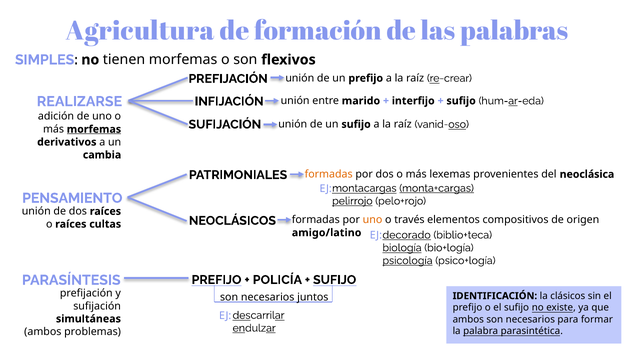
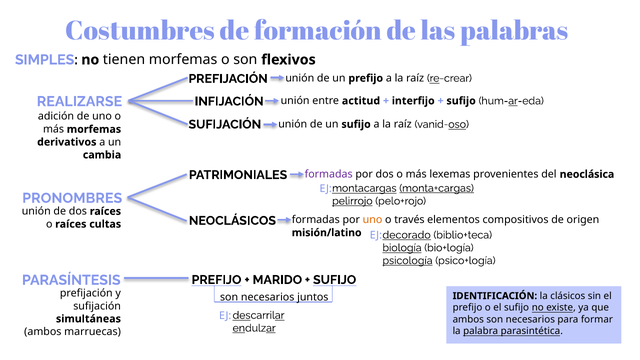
Agricultura: Agricultura -> Costumbres
marido: marido -> actitud
morfemas at (94, 129) underline: present -> none
formadas at (329, 174) colour: orange -> purple
PENSAMIENTO: PENSAMIENTO -> PRONOMBRES
amigo/latino: amigo/latino -> misión/latino
POLICÍA: POLICÍA -> MARIDO
problemas: problemas -> marruecas
